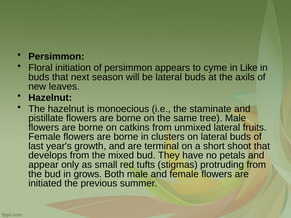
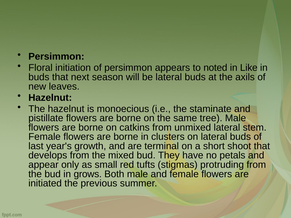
cyme: cyme -> noted
fruits: fruits -> stem
